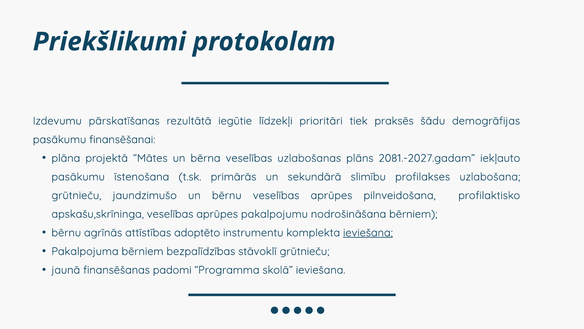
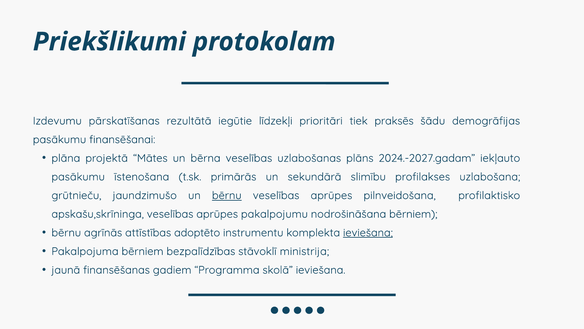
2081.-2027.gadam: 2081.-2027.gadam -> 2024.-2027.gadam
bērnu at (227, 195) underline: none -> present
stāvoklī grūtnieču: grūtnieču -> ministrija
padomi: padomi -> gadiem
